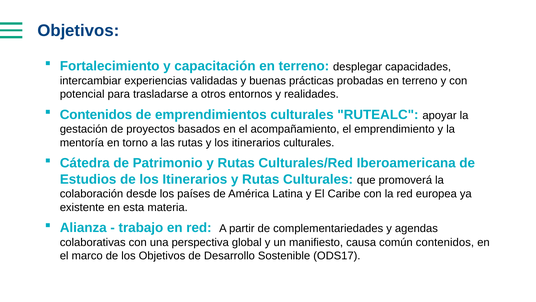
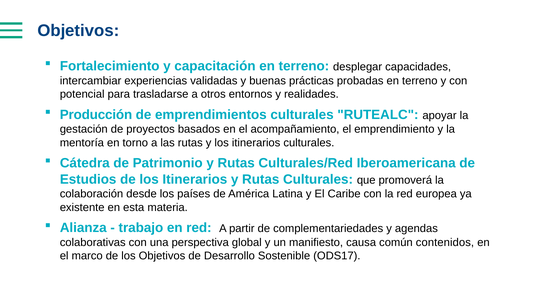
Contenidos at (96, 114): Contenidos -> Producción
